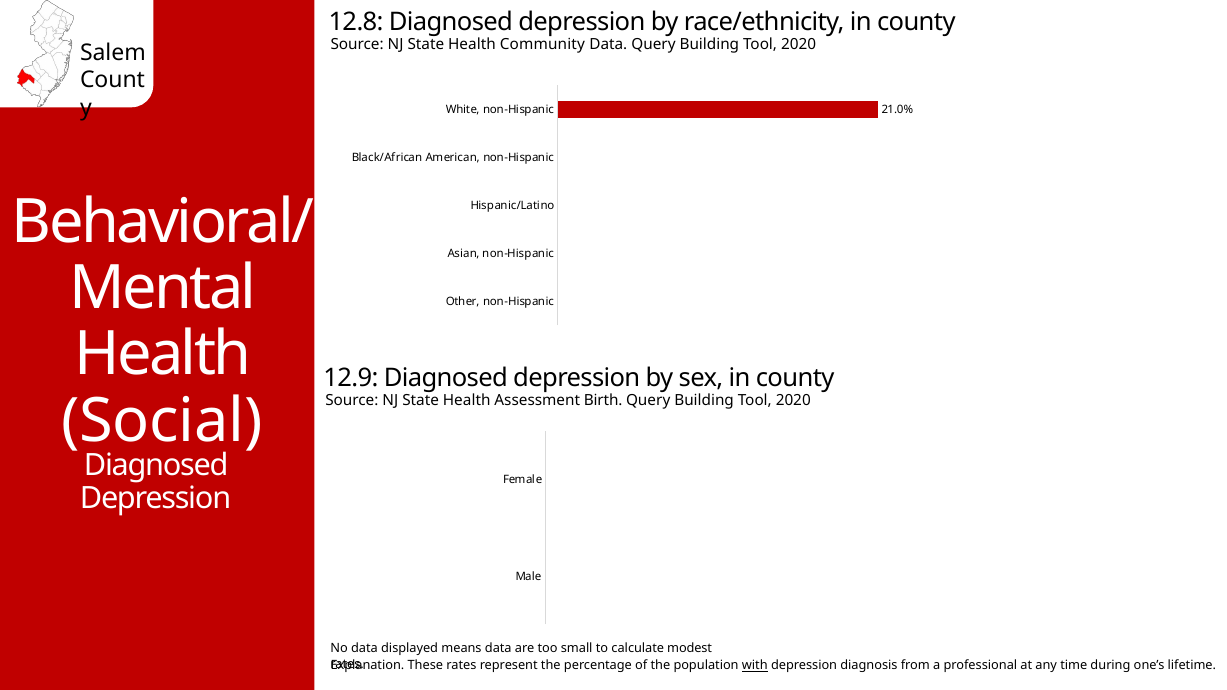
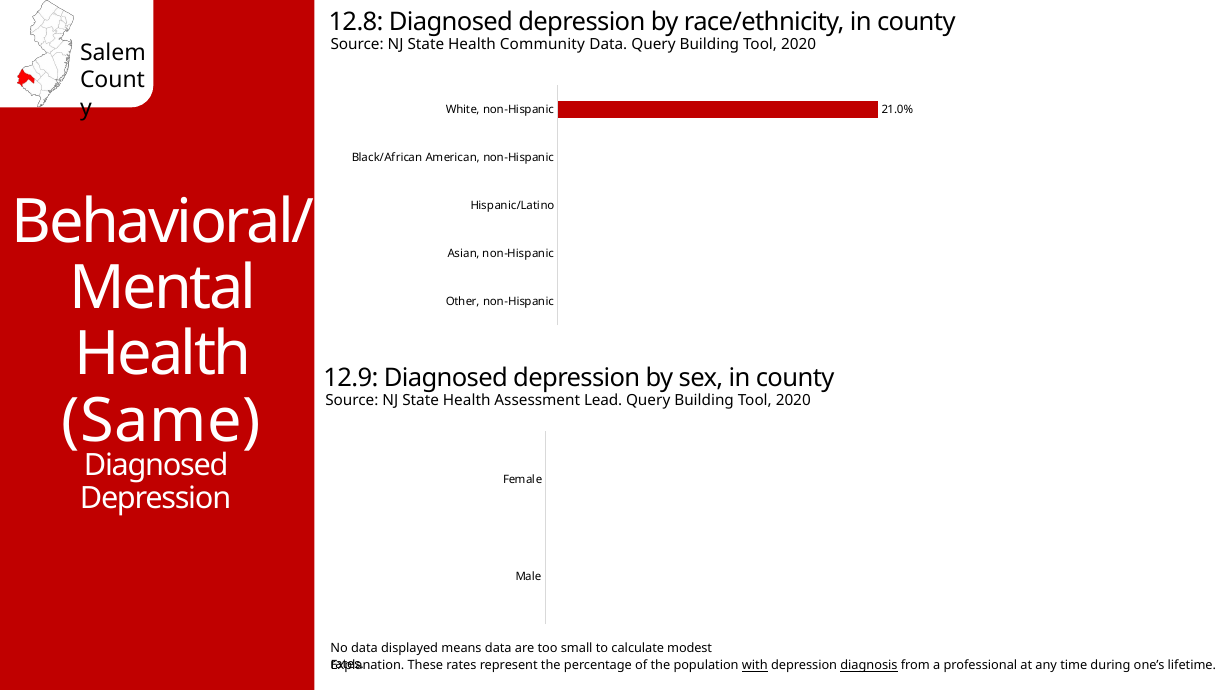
Birth: Birth -> Lead
Social: Social -> Same
diagnosis underline: none -> present
